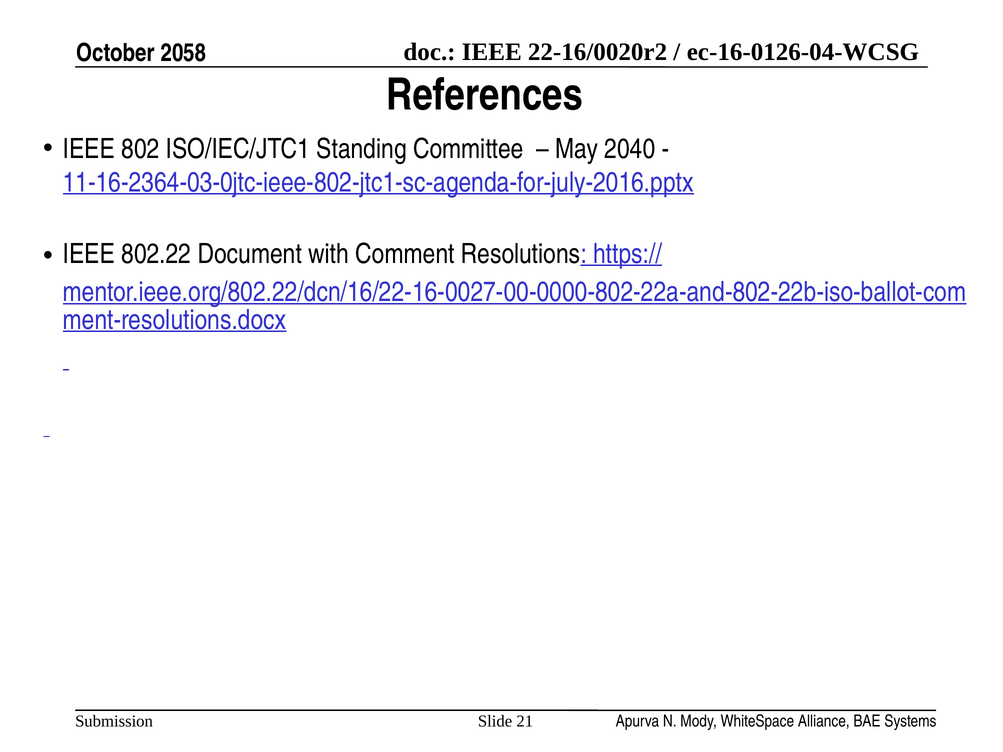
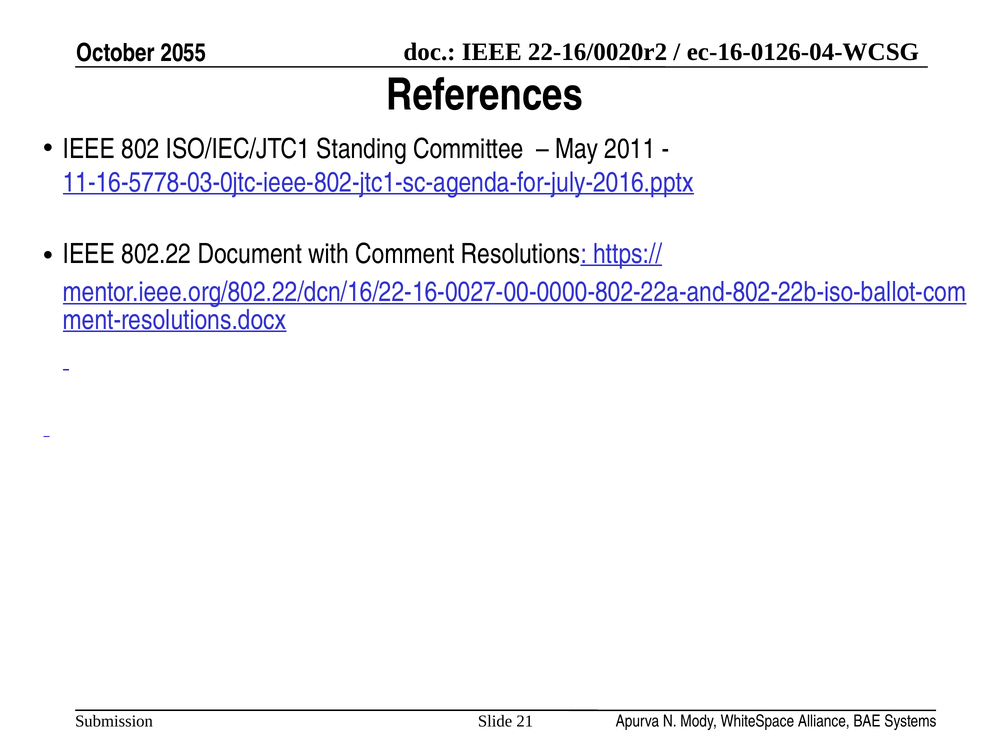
2058: 2058 -> 2055
2040: 2040 -> 2011
11-16-2364-03-0jtc-ieee-802-jtc1-sc-agenda-for-july-2016.pptx: 11-16-2364-03-0jtc-ieee-802-jtc1-sc-agenda-for-july-2016.pptx -> 11-16-5778-03-0jtc-ieee-802-jtc1-sc-agenda-for-july-2016.pptx
